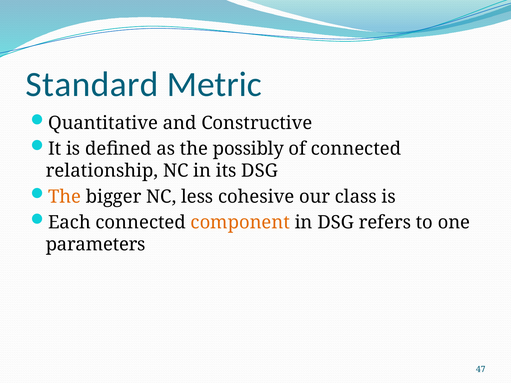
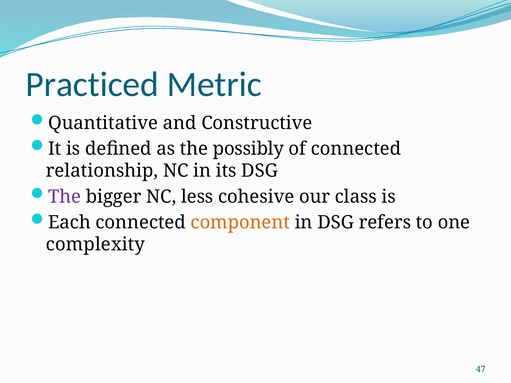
Standard: Standard -> Practiced
The at (65, 197) colour: orange -> purple
parameters: parameters -> complexity
